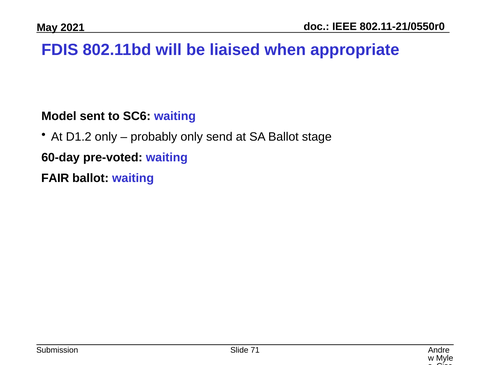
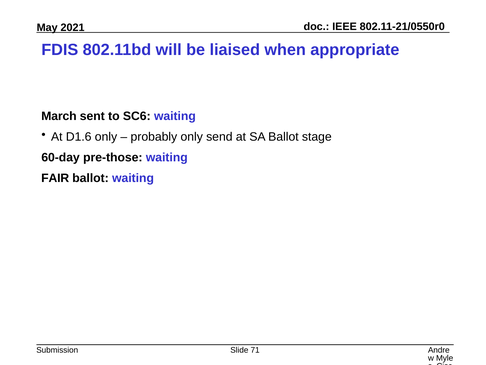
Model: Model -> March
D1.2: D1.2 -> D1.6
pre-voted: pre-voted -> pre-those
